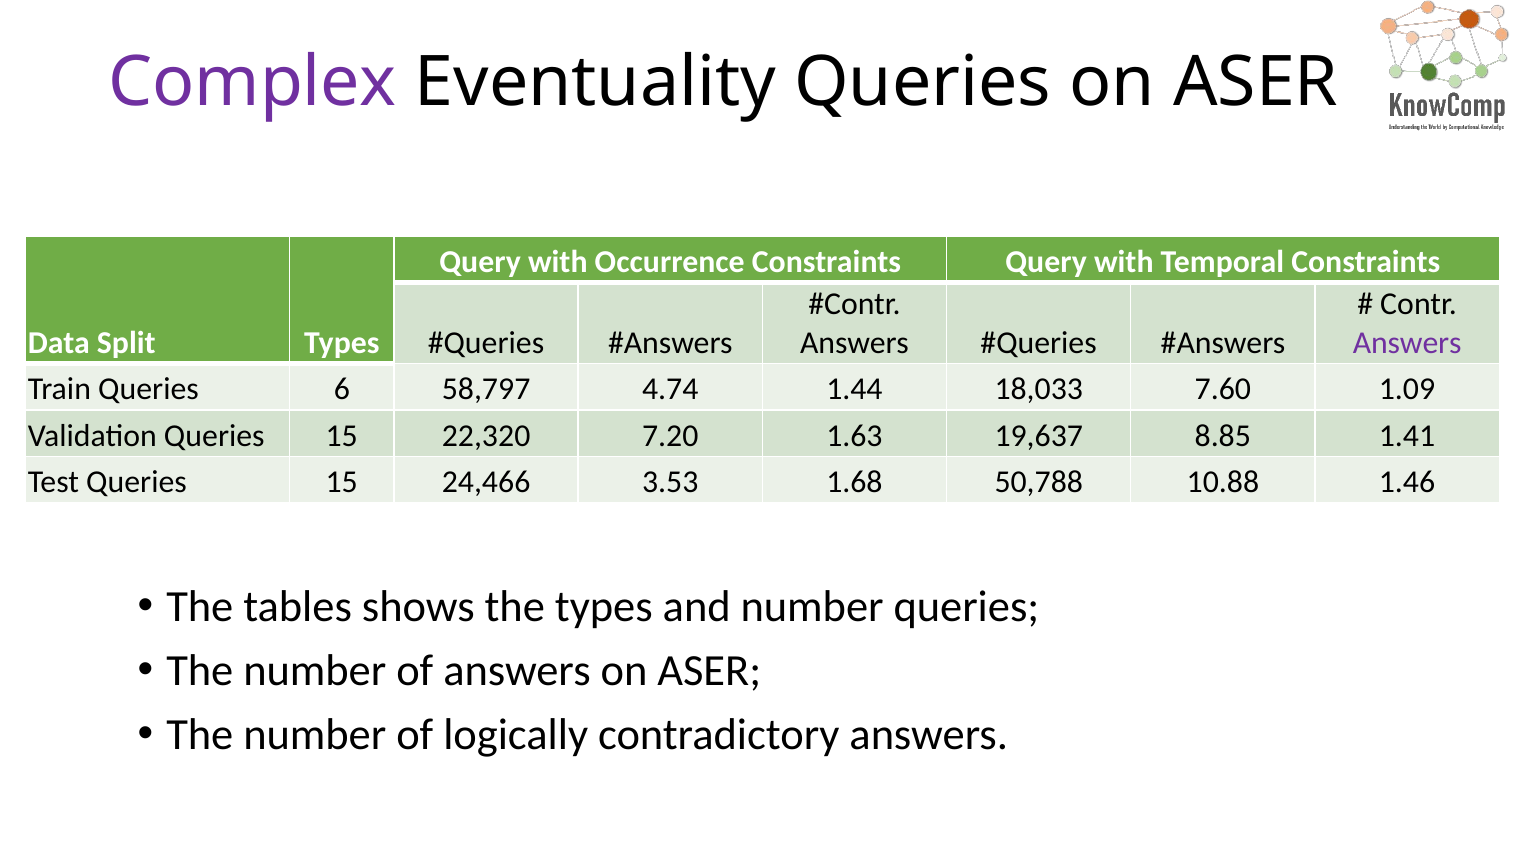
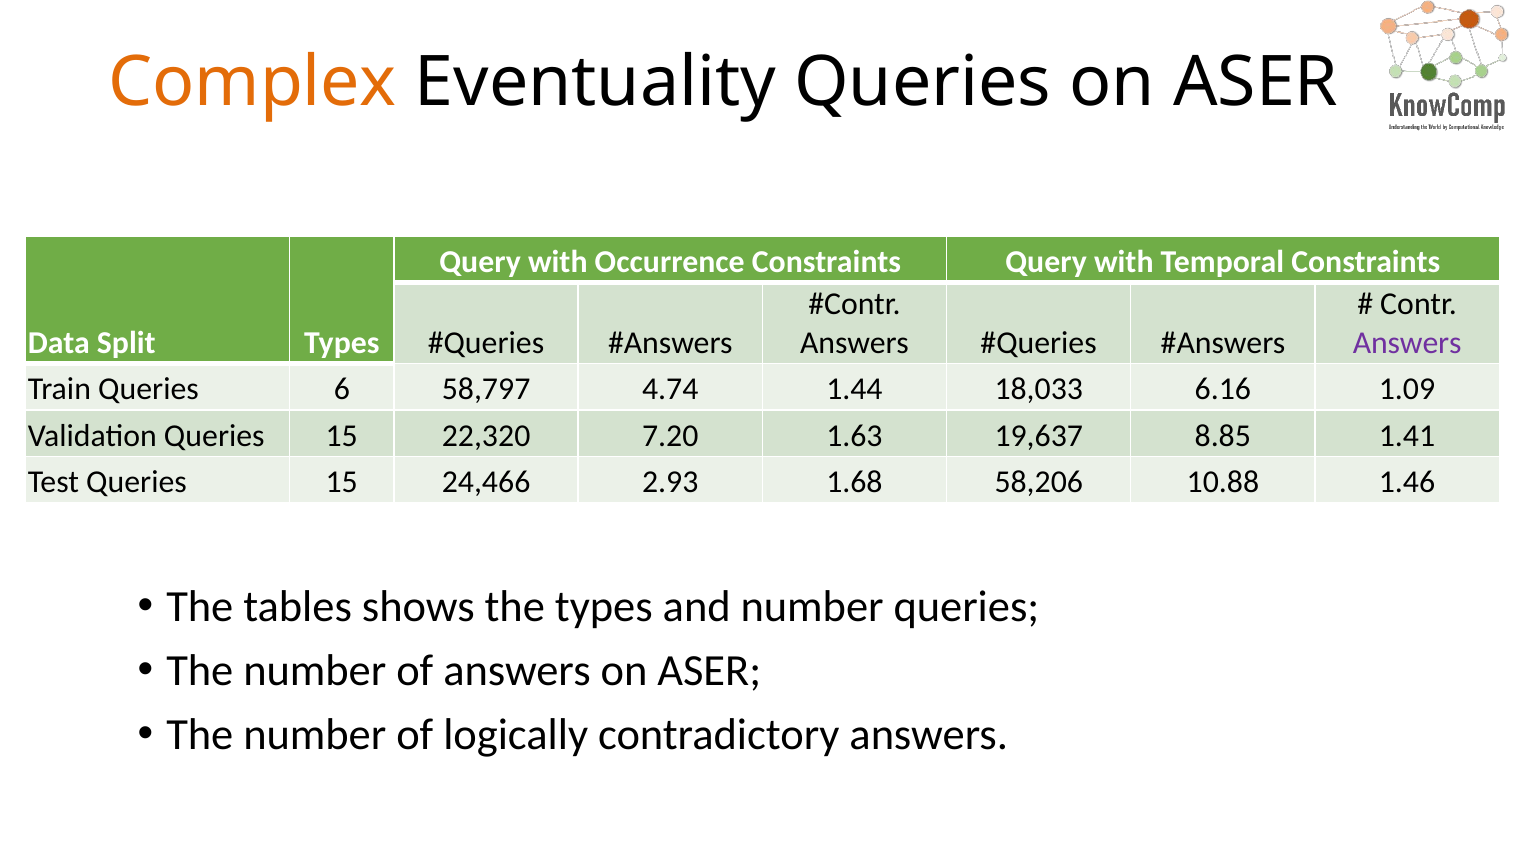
Complex colour: purple -> orange
7.60: 7.60 -> 6.16
3.53: 3.53 -> 2.93
50,788: 50,788 -> 58,206
